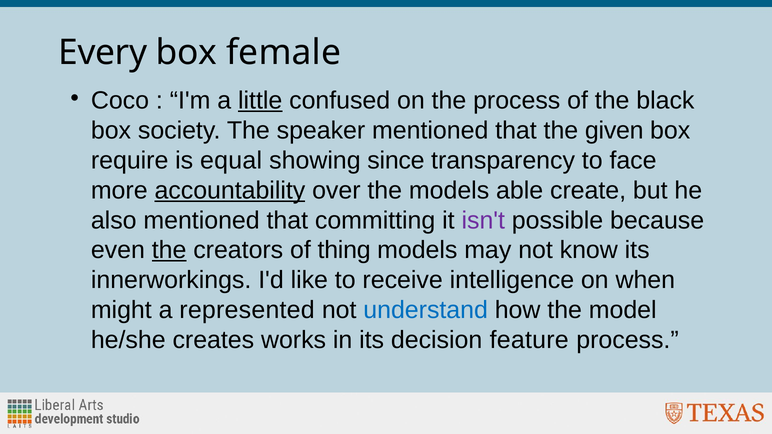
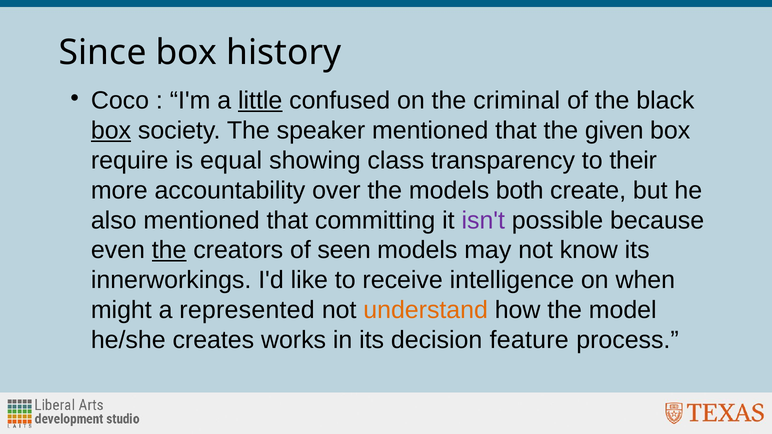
Every: Every -> Since
female: female -> history
the process: process -> criminal
box at (111, 131) underline: none -> present
since: since -> class
face: face -> their
accountability underline: present -> none
able: able -> both
thing: thing -> seen
understand colour: blue -> orange
